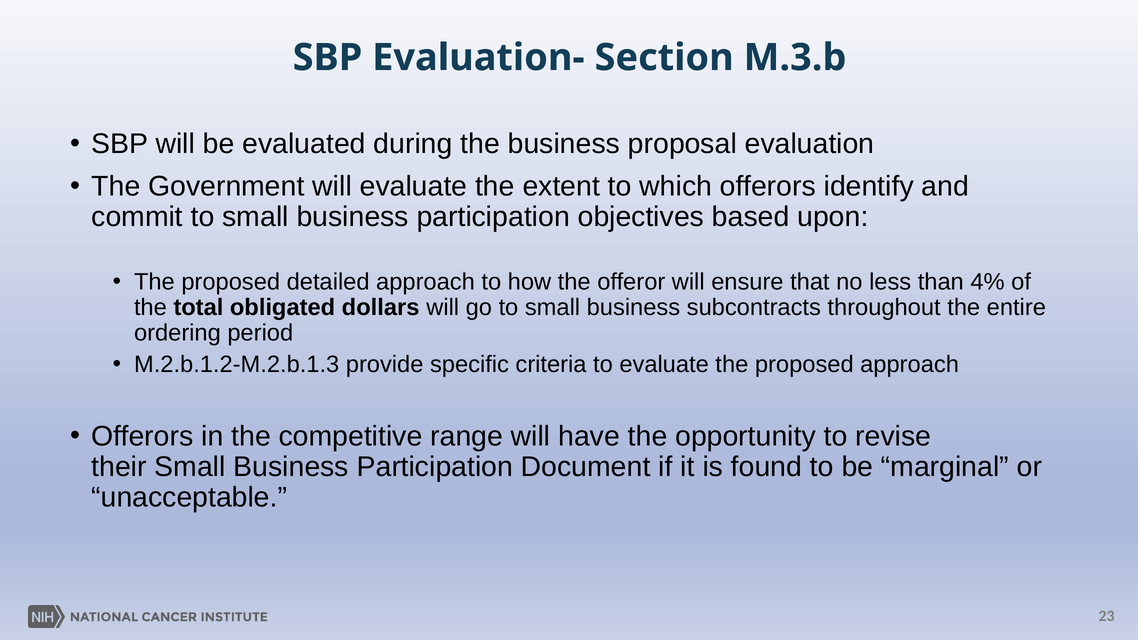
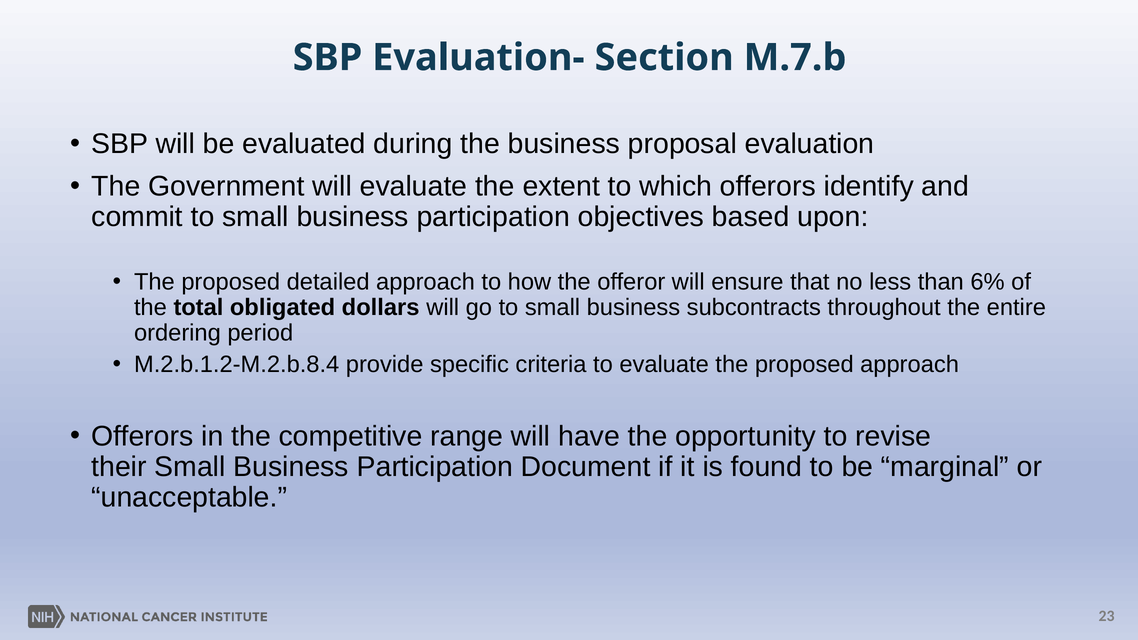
M.3.b: M.3.b -> M.7.b
4%: 4% -> 6%
M.2.b.1.2-M.2.b.1.3: M.2.b.1.2-M.2.b.1.3 -> M.2.b.1.2-M.2.b.8.4
